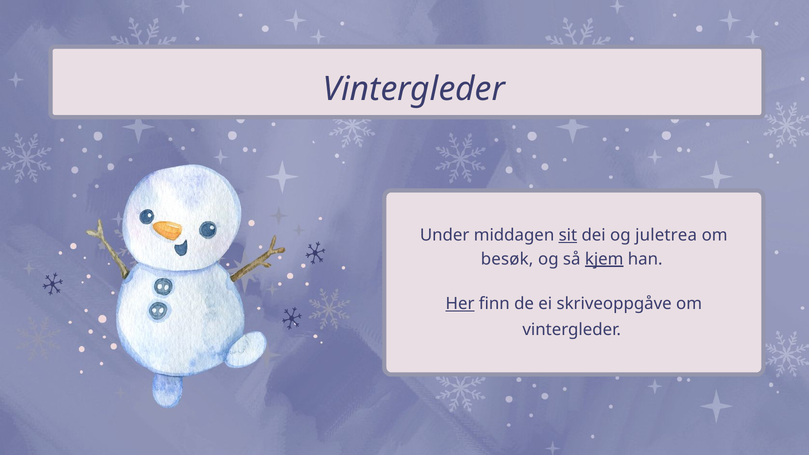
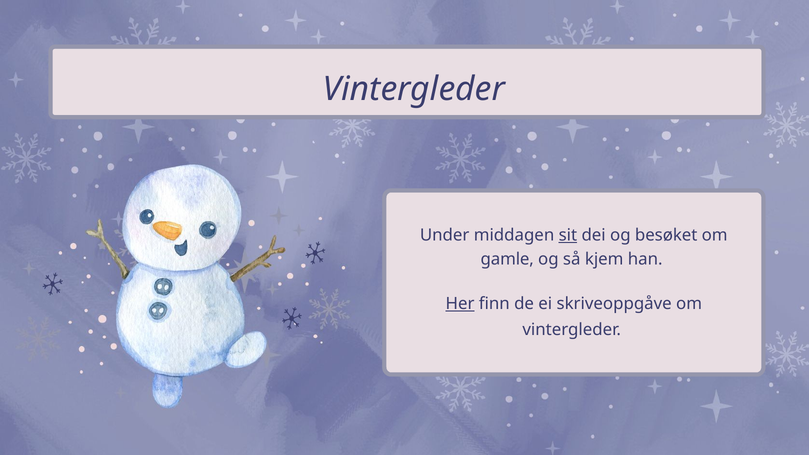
juletrea: juletrea -> besøket
besøk: besøk -> gamle
kjem underline: present -> none
